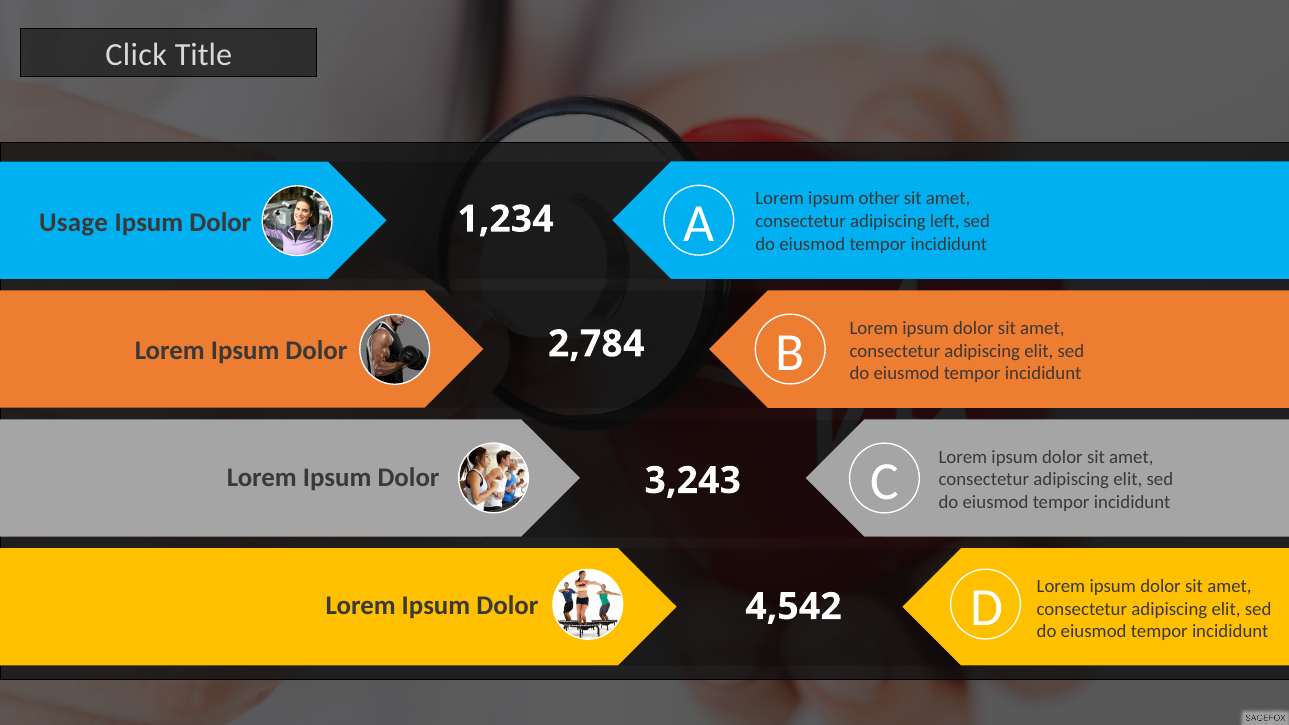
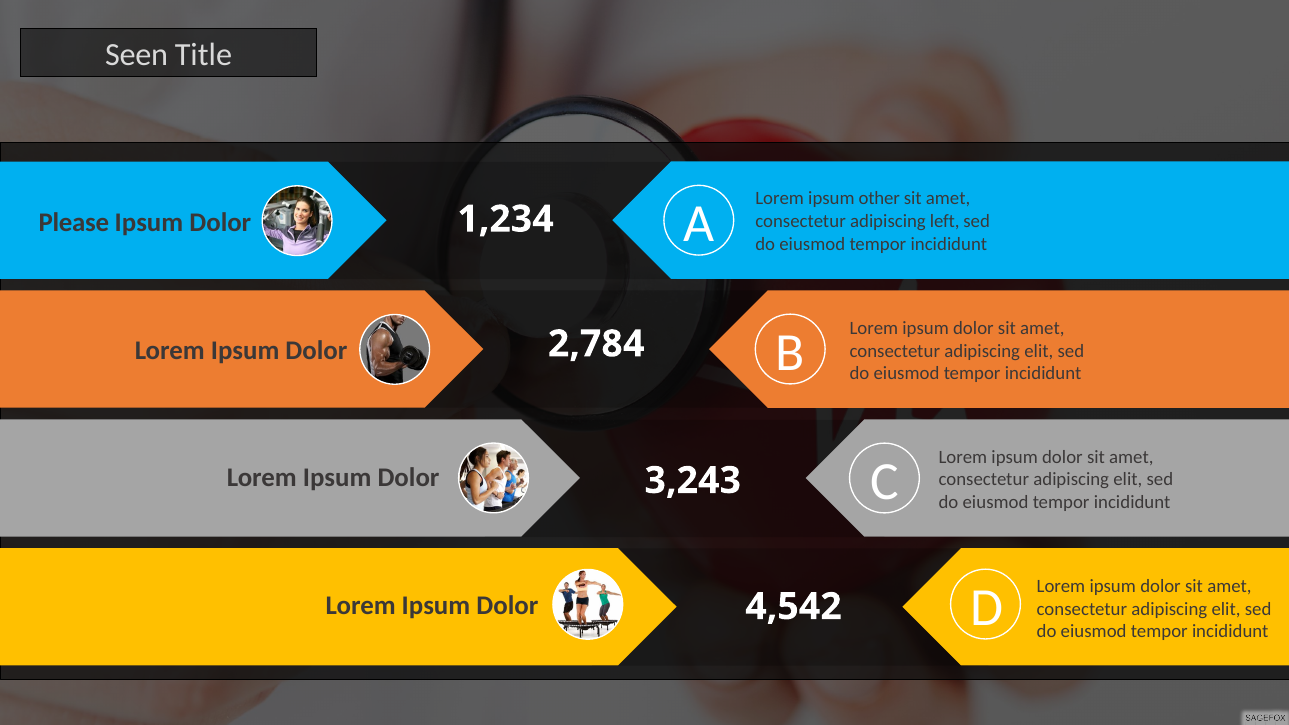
Click: Click -> Seen
Usage: Usage -> Please
